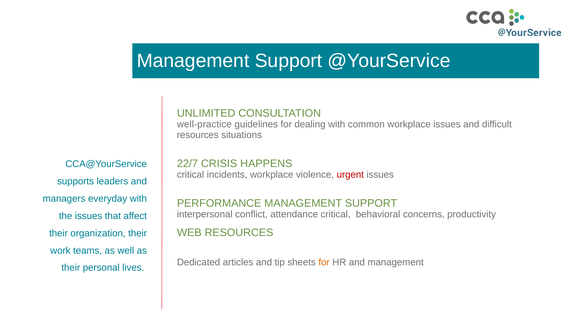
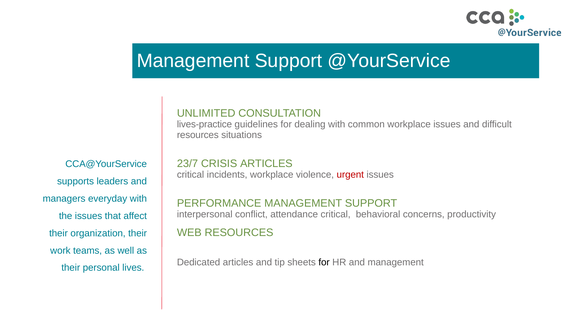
well-practice: well-practice -> lives-practice
22/7: 22/7 -> 23/7
CRISIS HAPPENS: HAPPENS -> ARTICLES
for at (324, 263) colour: orange -> black
